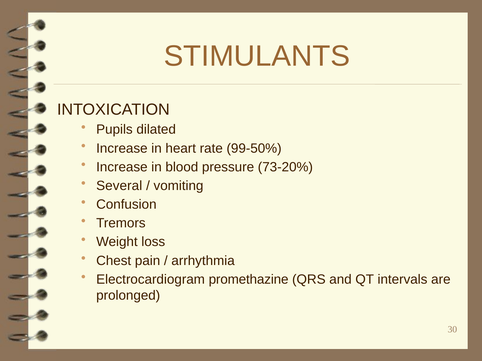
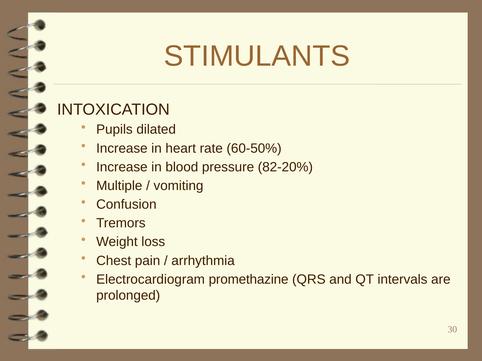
99-50%: 99-50% -> 60-50%
73-20%: 73-20% -> 82-20%
Several: Several -> Multiple
